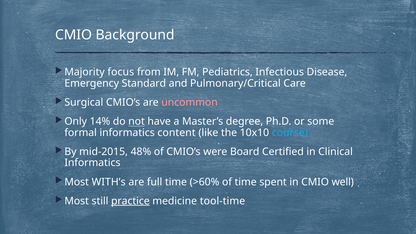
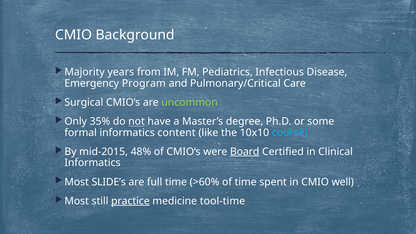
focus: focus -> years
Standard: Standard -> Program
uncommon colour: pink -> light green
14%: 14% -> 35%
Board underline: none -> present
WITH’s: WITH’s -> SLIDE’s
